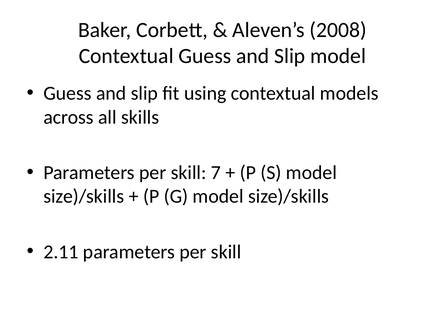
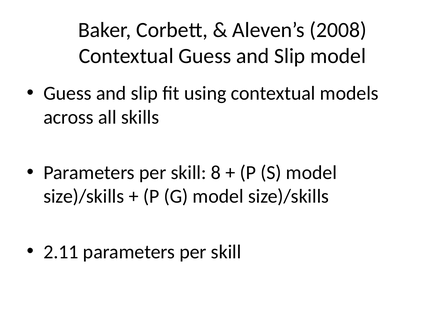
7: 7 -> 8
